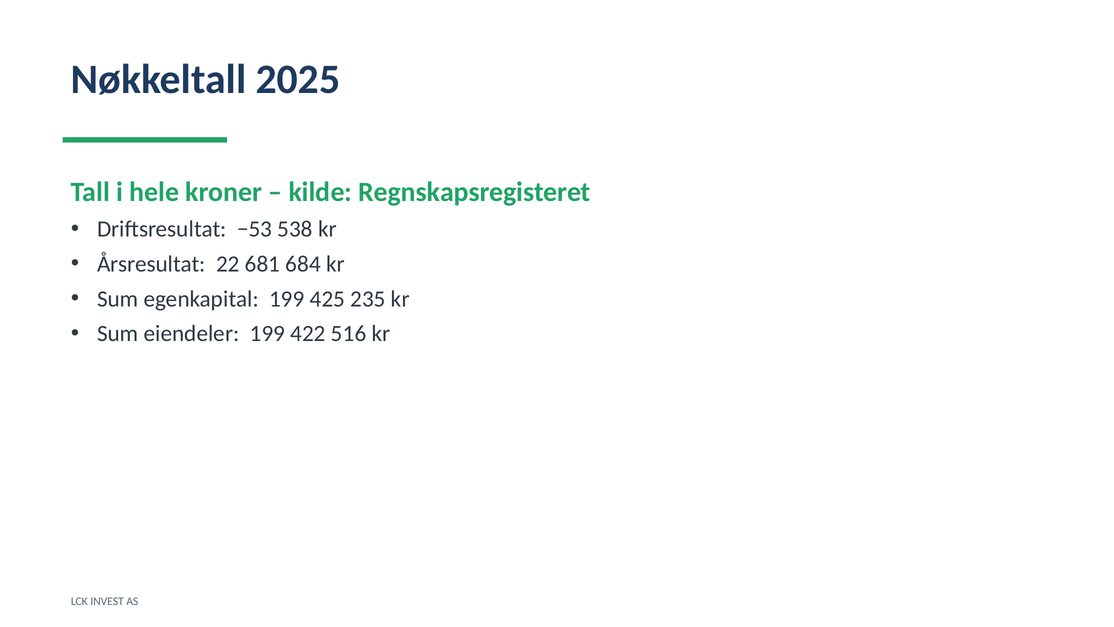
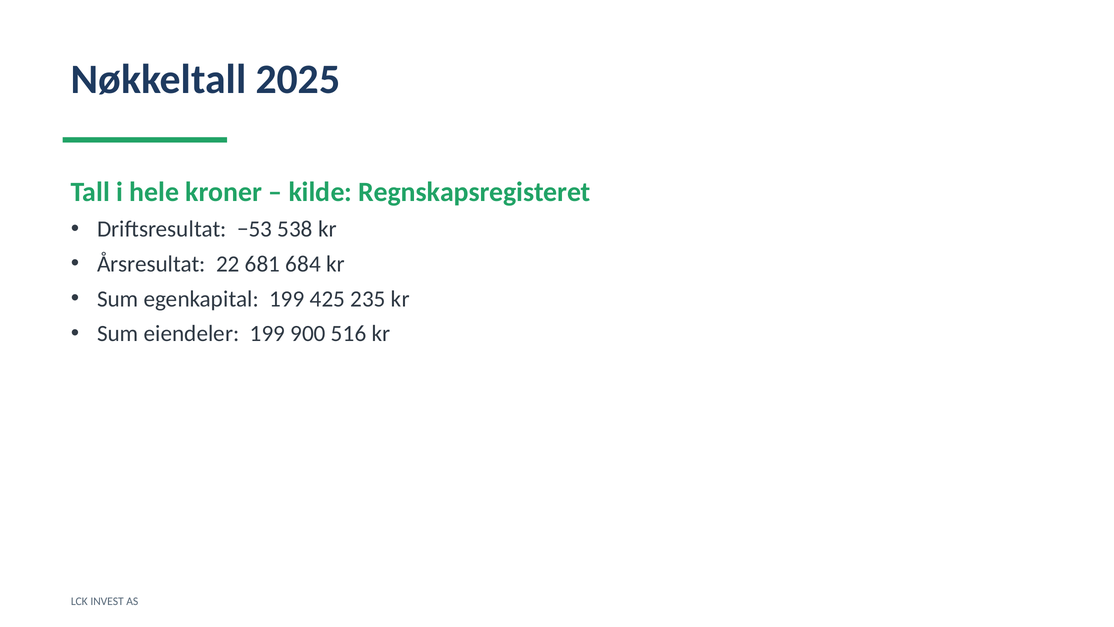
422: 422 -> 900
